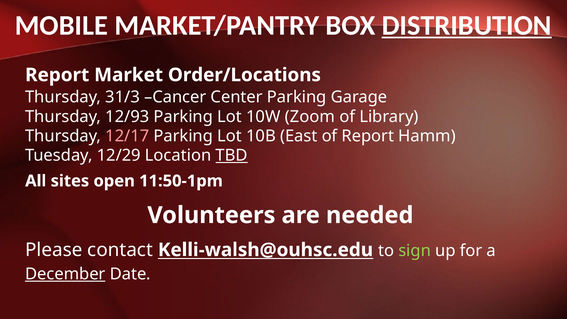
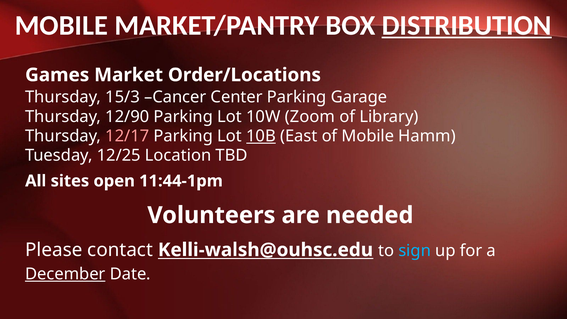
Report at (57, 75): Report -> Games
31/3: 31/3 -> 15/3
12/93: 12/93 -> 12/90
10B underline: none -> present
of Report: Report -> Mobile
12/29: 12/29 -> 12/25
TBD underline: present -> none
11:50-1pm: 11:50-1pm -> 11:44-1pm
sign colour: light green -> light blue
